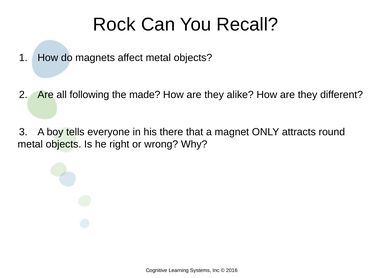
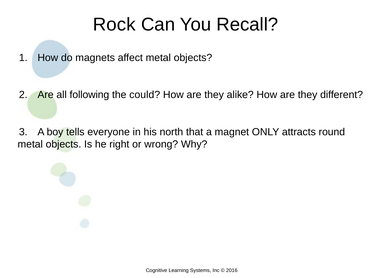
made: made -> could
there: there -> north
